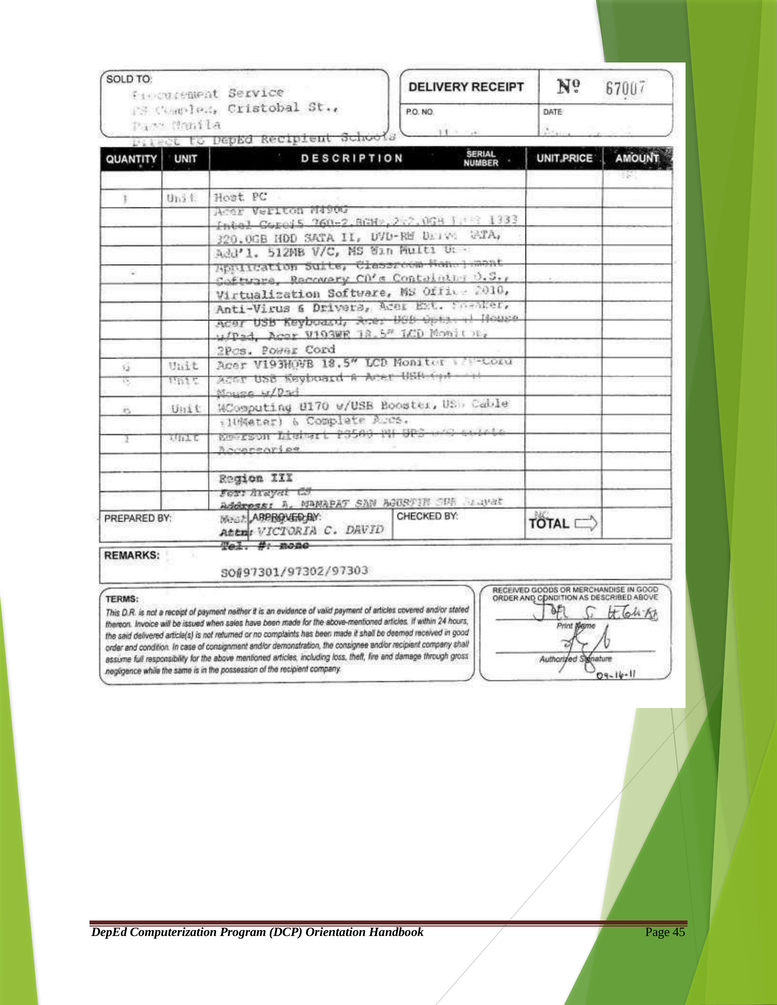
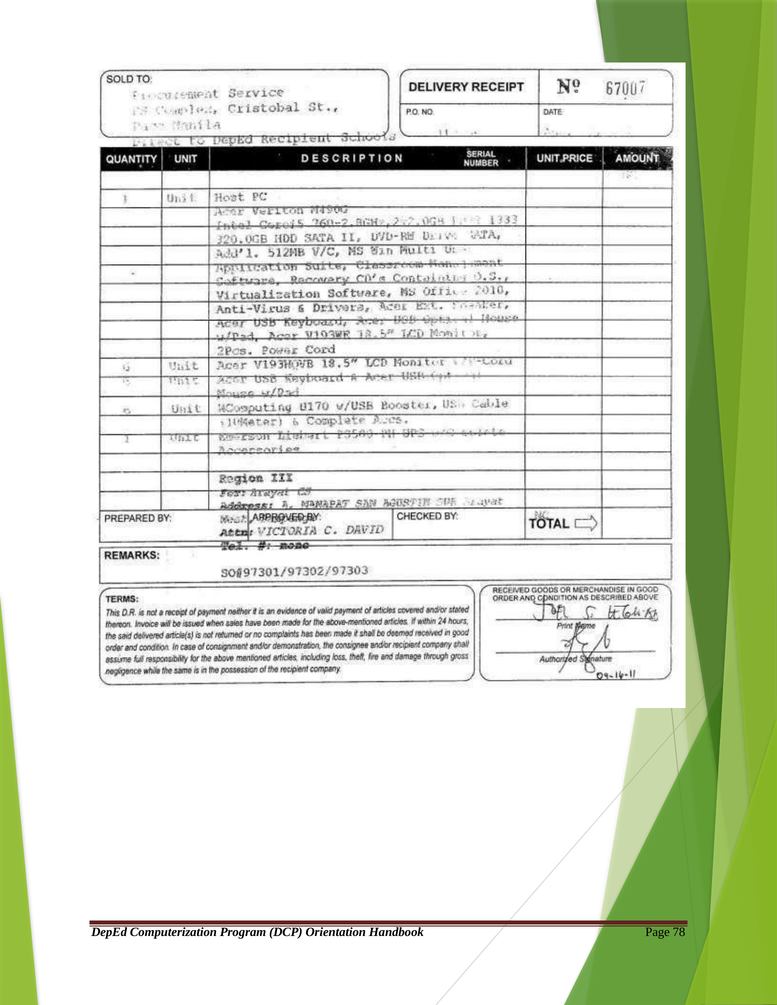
45: 45 -> 78
